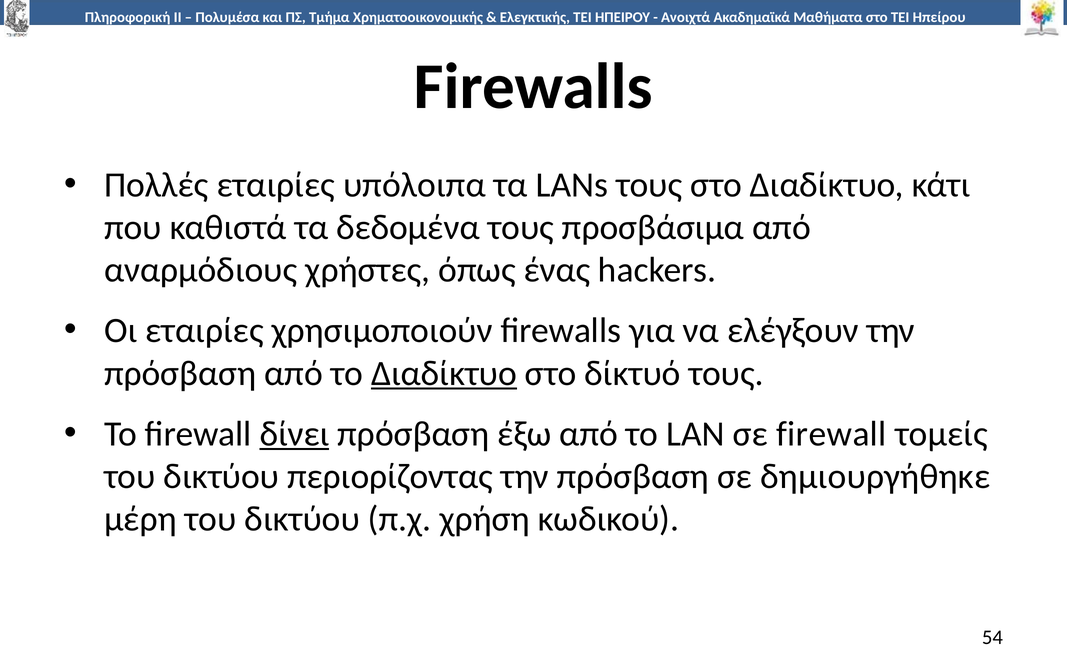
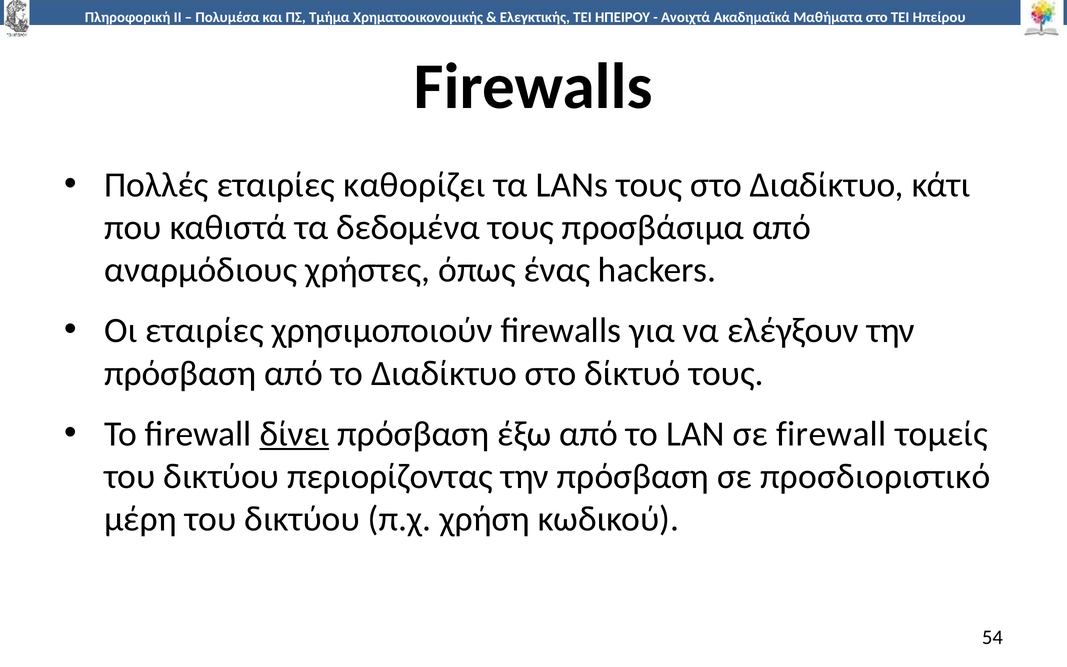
υπόλοιπα: υπόλοιπα -> καθορίζει
Διαδίκτυο at (444, 373) underline: present -> none
δημιουργήθηκε: δημιουργήθηκε -> προσδιοριστικό
